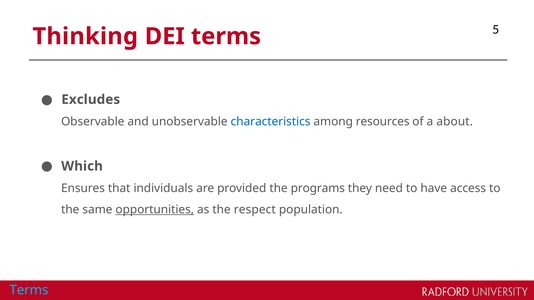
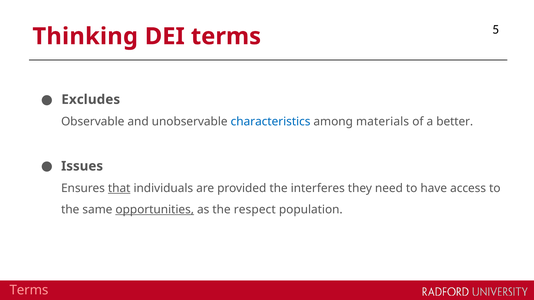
resources: resources -> materials
about: about -> better
Which: Which -> Issues
that underline: none -> present
programs: programs -> interferes
Terms at (29, 290) colour: light blue -> pink
